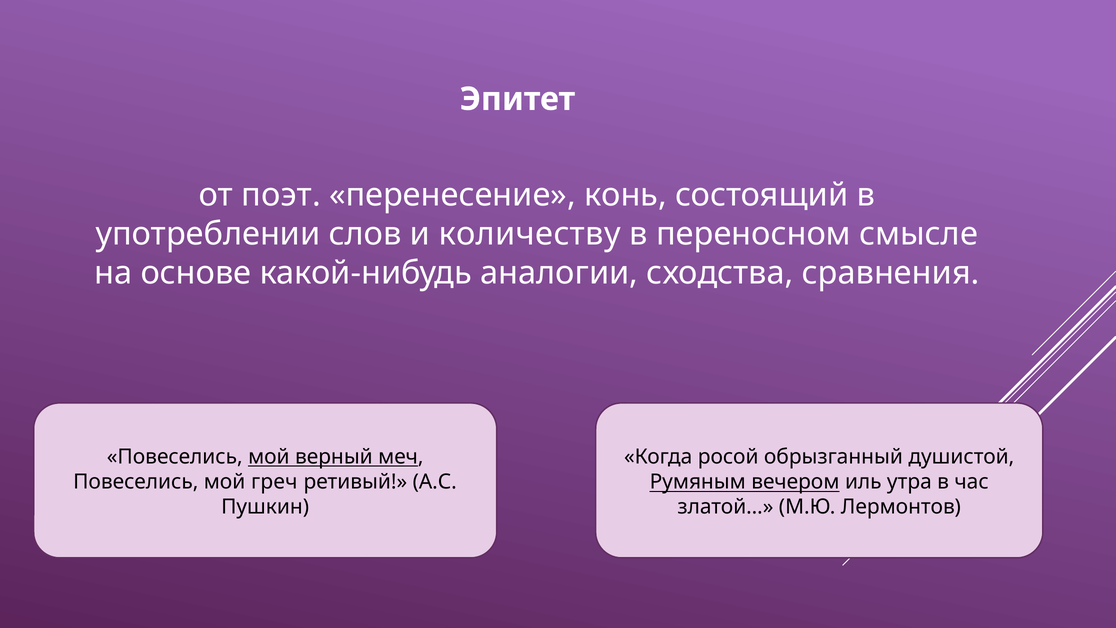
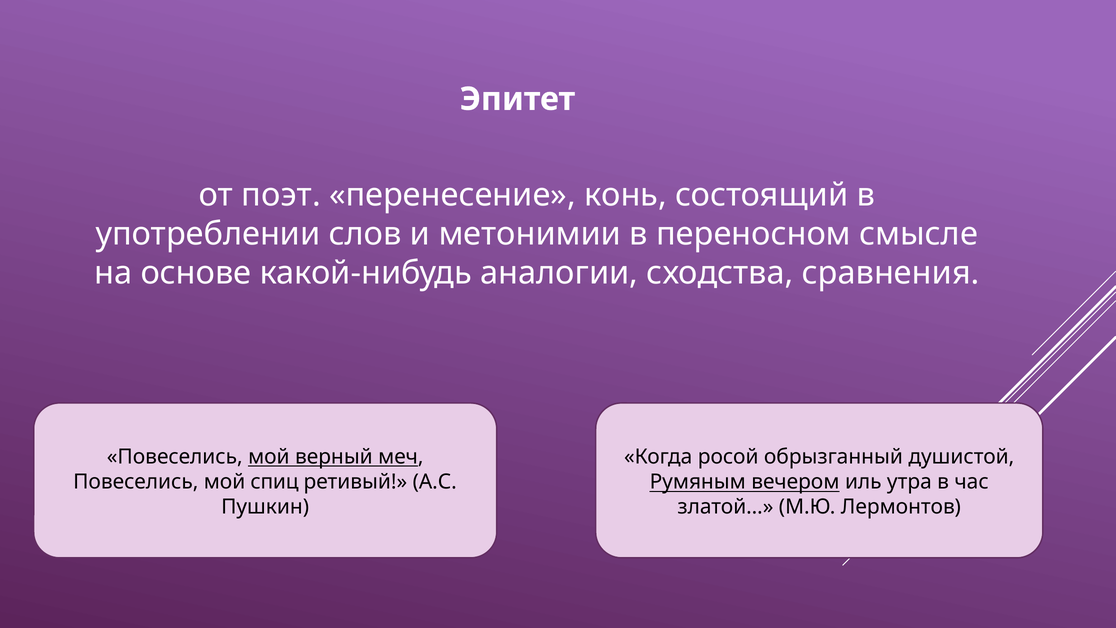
количеству: количеству -> метонимии
греч: греч -> спиц
